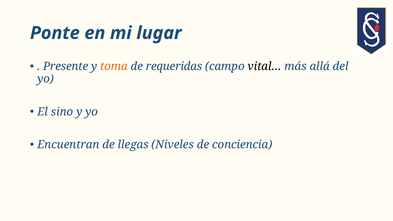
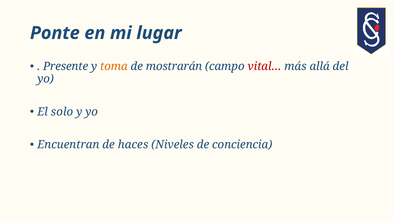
requeridas: requeridas -> mostrarán
vital… colour: black -> red
sino: sino -> solo
llegas: llegas -> haces
